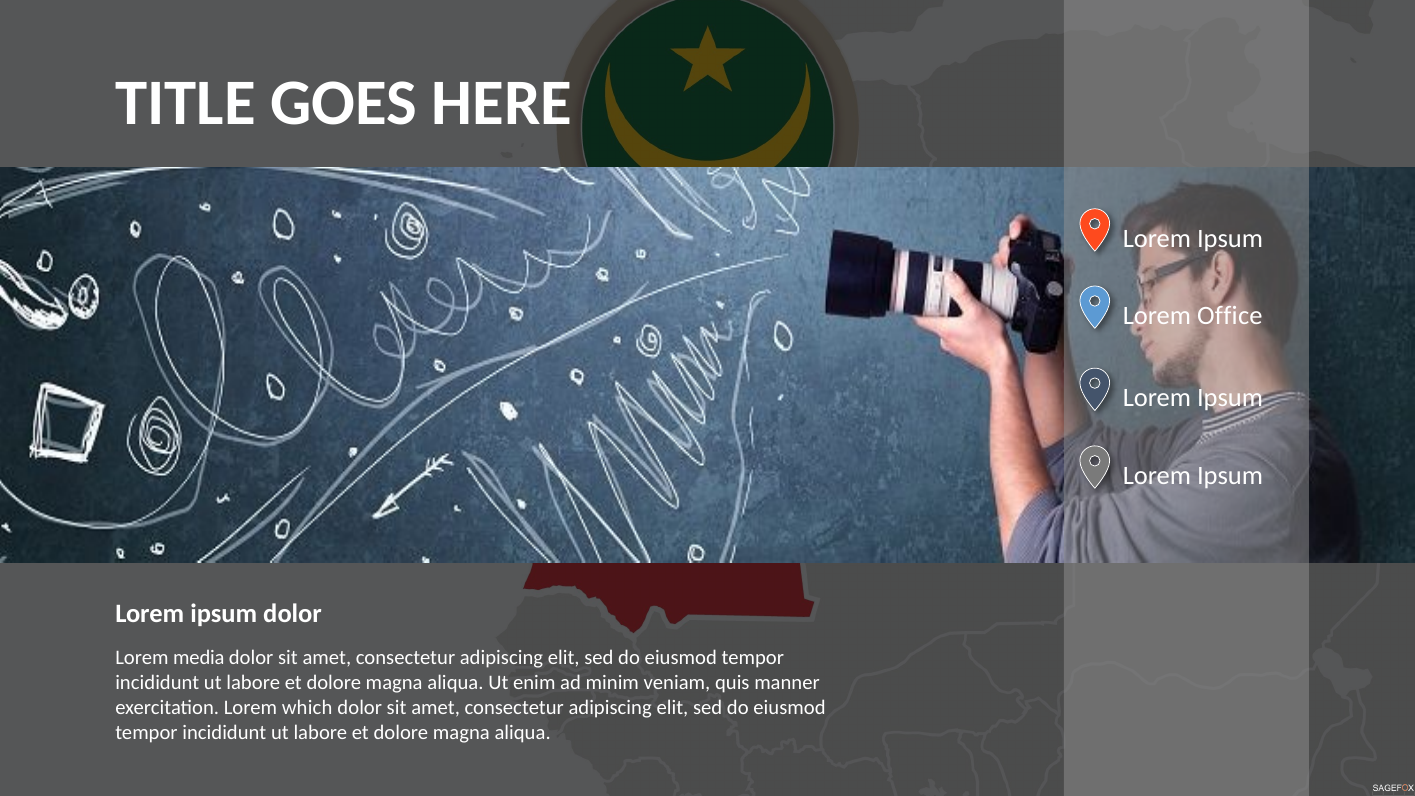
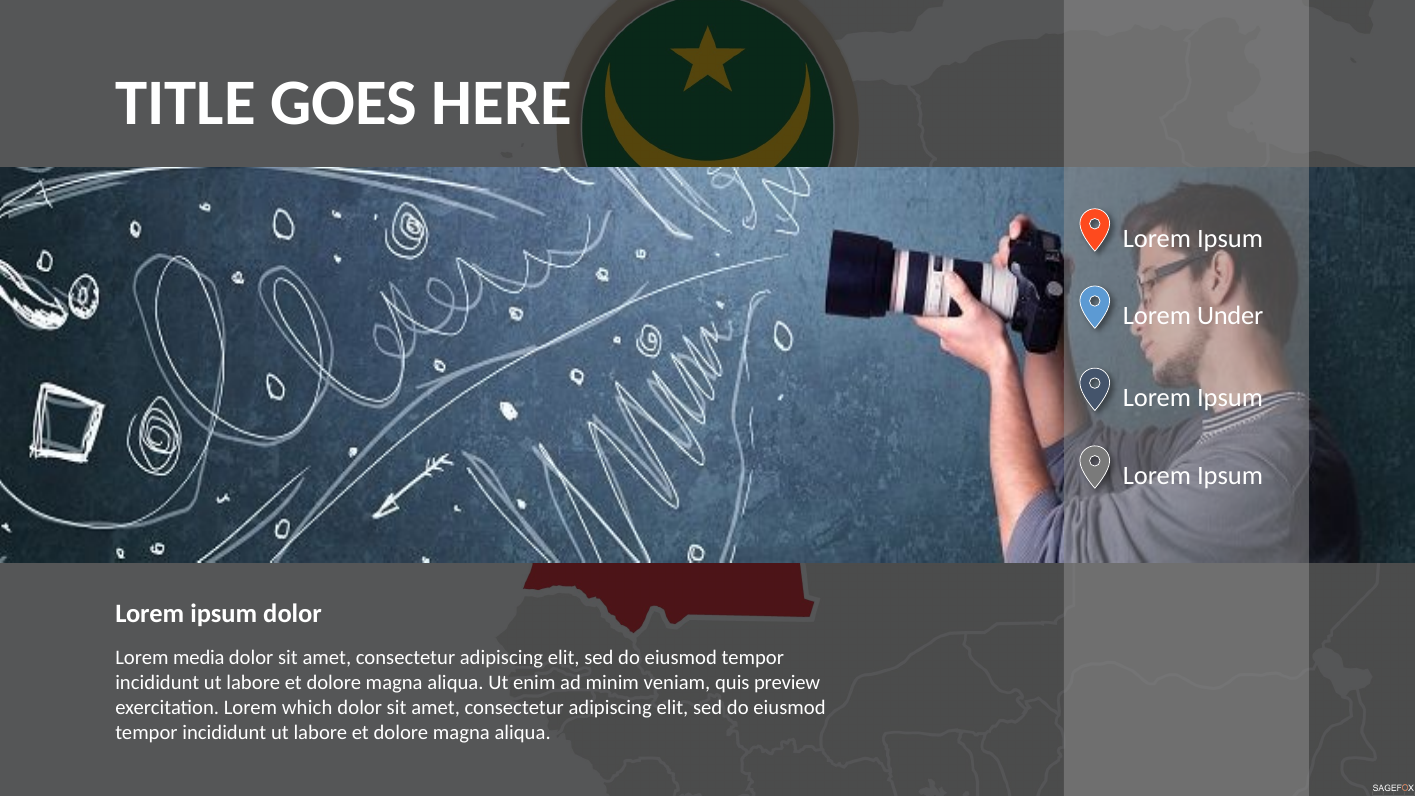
Office: Office -> Under
manner: manner -> preview
